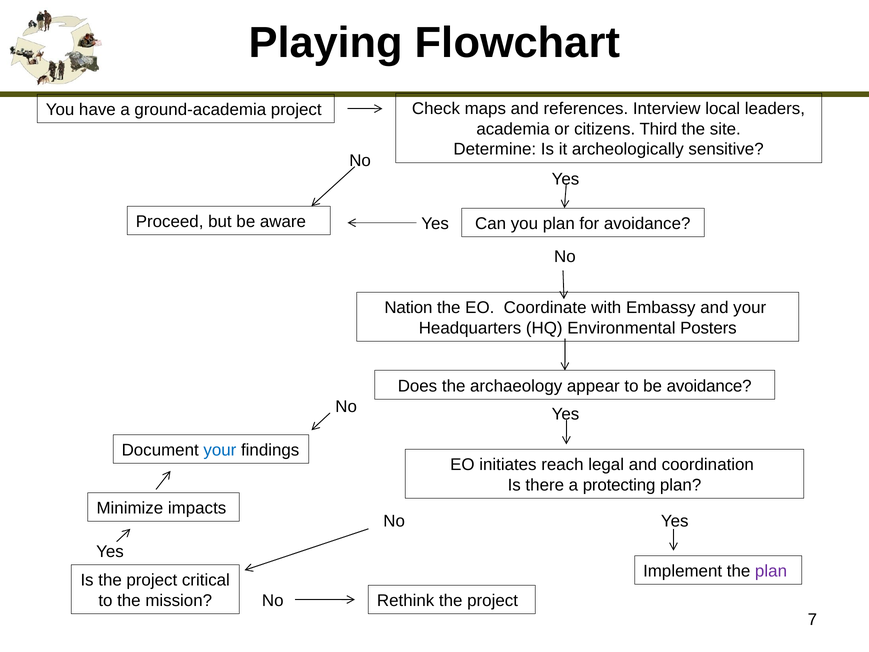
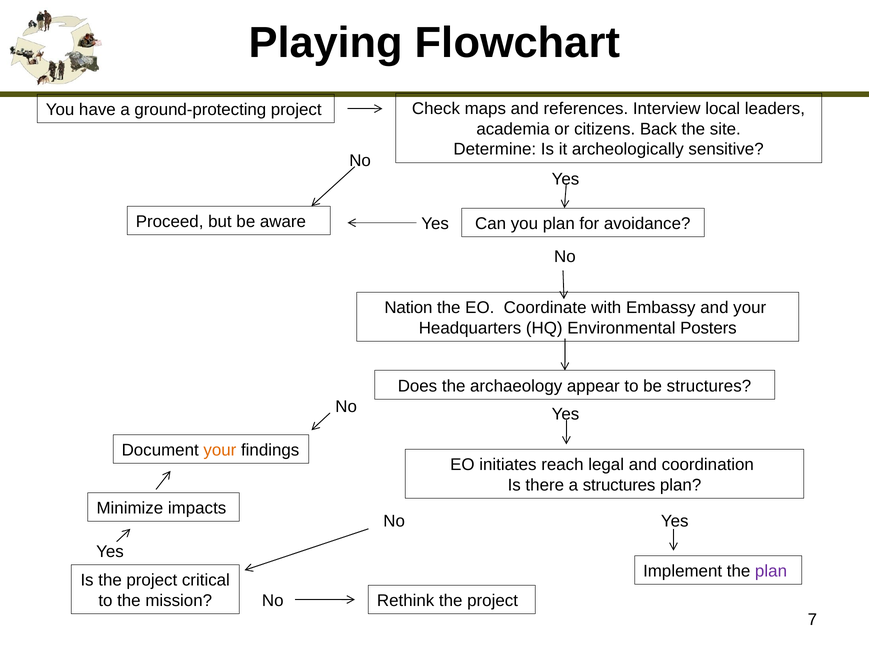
ground-academia: ground-academia -> ground-protecting
Third: Third -> Back
be avoidance: avoidance -> structures
your at (220, 450) colour: blue -> orange
a protecting: protecting -> structures
